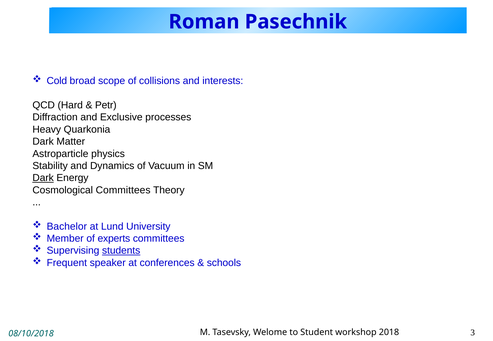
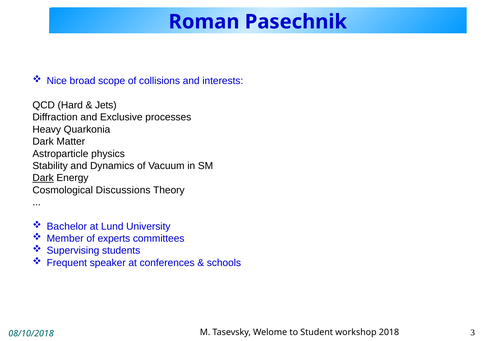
Cold: Cold -> Nice
Petr: Petr -> Jets
Cosmological Committees: Committees -> Discussions
students underline: present -> none
